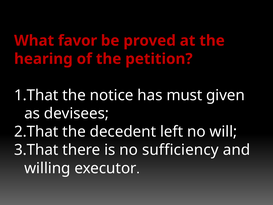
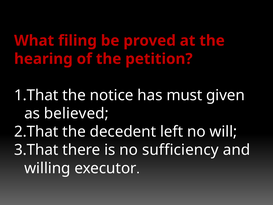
favor: favor -> filing
devisees: devisees -> believed
